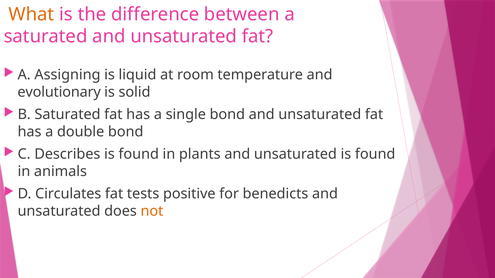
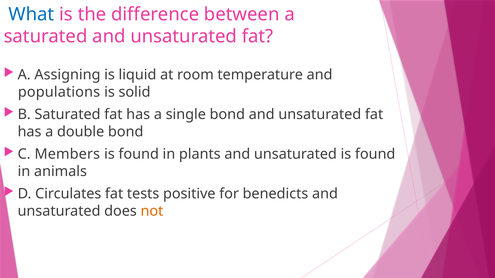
What colour: orange -> blue
evolutionary: evolutionary -> populations
Describes: Describes -> Members
